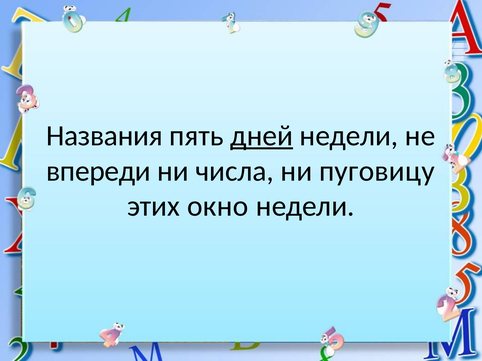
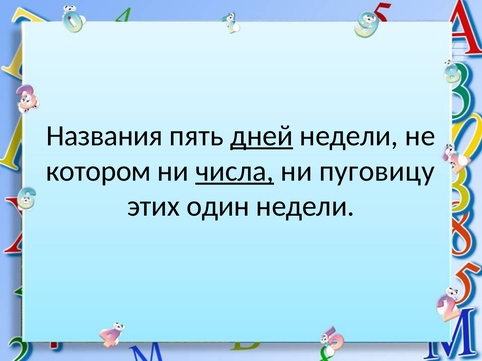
впереди: впереди -> котором
числа underline: none -> present
окно: окно -> один
